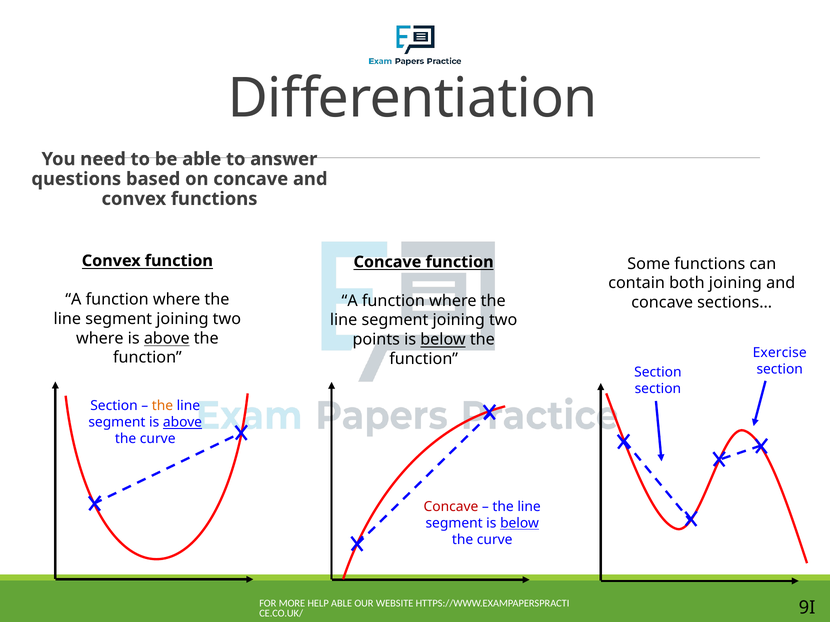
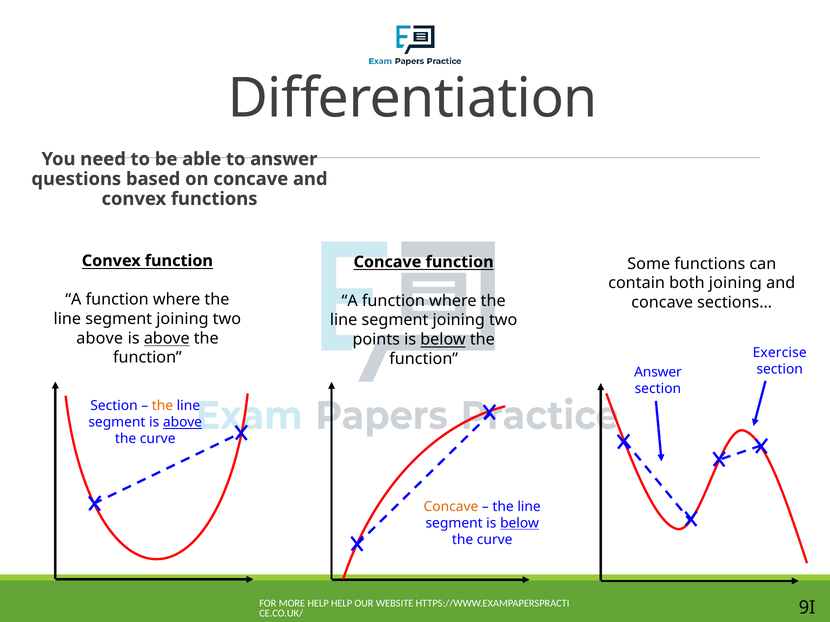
where at (100, 339): where -> above
Section at (658, 372): Section -> Answer
Concave at (451, 507) colour: red -> orange
HELP ABLE: ABLE -> HELP
